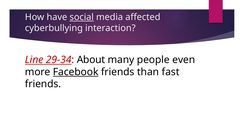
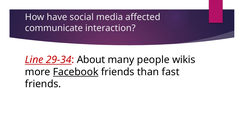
social underline: present -> none
cyberbullying: cyberbullying -> communicate
even: even -> wikis
